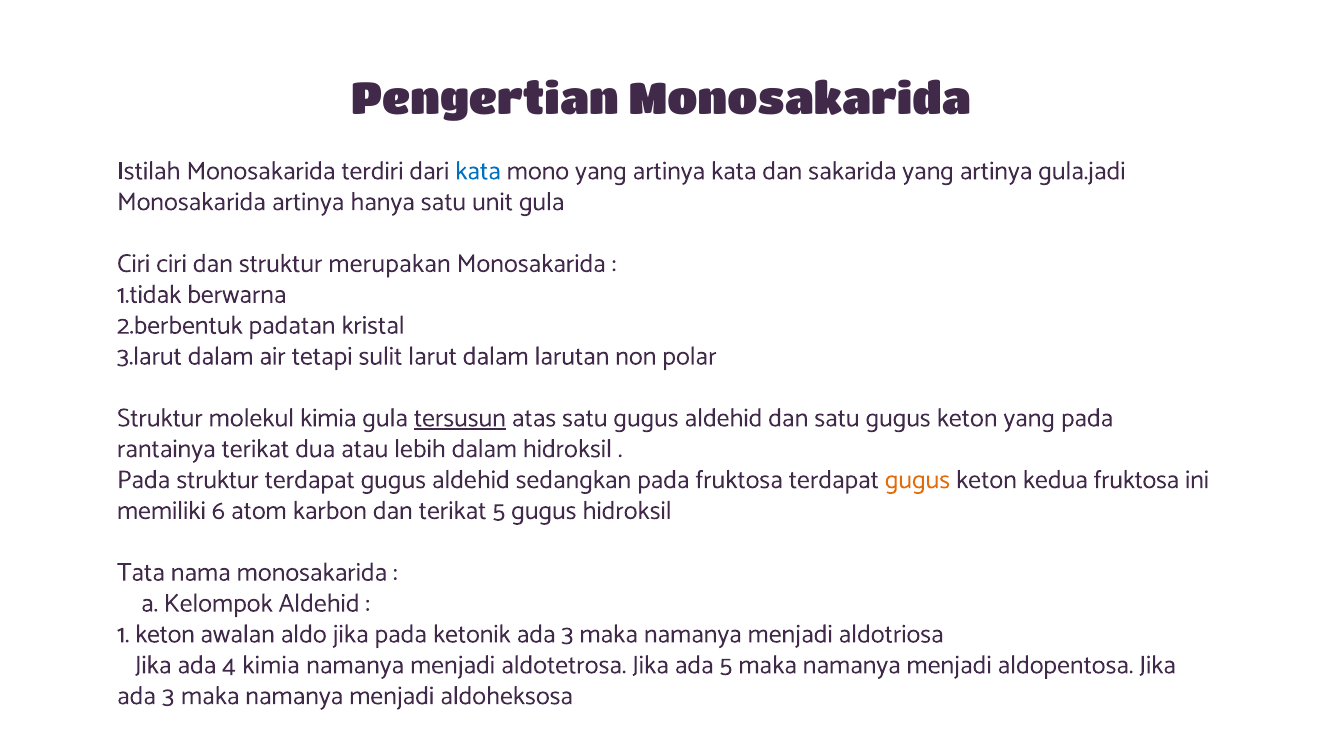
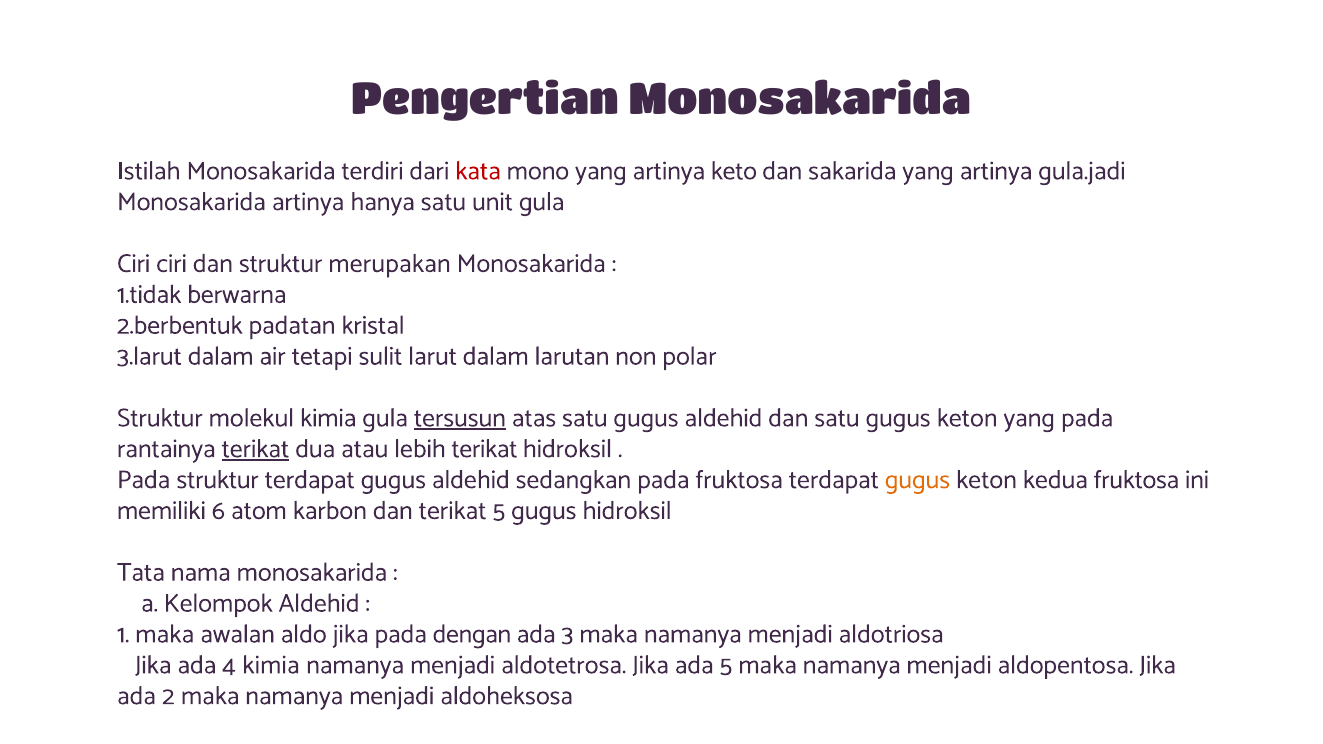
kata at (478, 171) colour: blue -> red
artinya kata: kata -> keto
terikat at (255, 449) underline: none -> present
lebih dalam: dalam -> terikat
1 keton: keton -> maka
ketonik: ketonik -> dengan
3 at (168, 696): 3 -> 2
